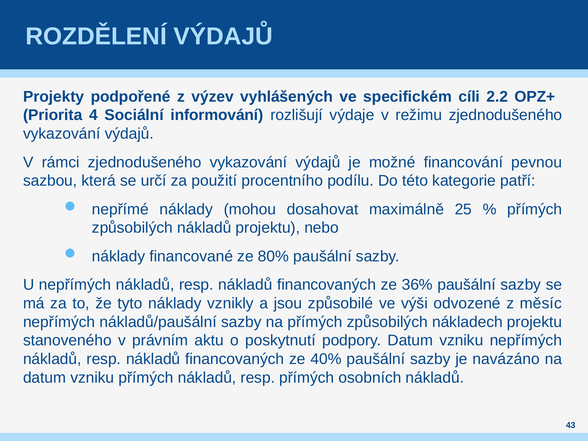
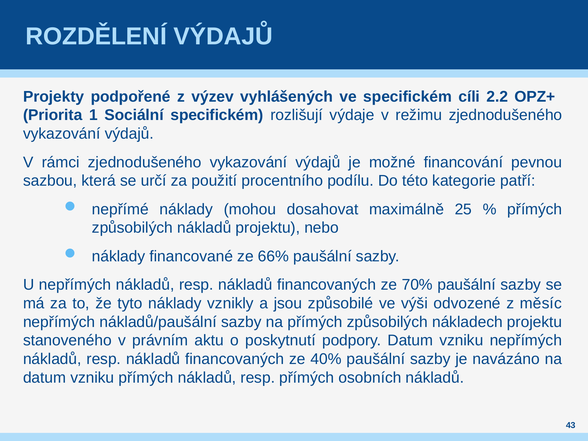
4: 4 -> 1
Sociální informování: informování -> specifickém
80%: 80% -> 66%
36%: 36% -> 70%
